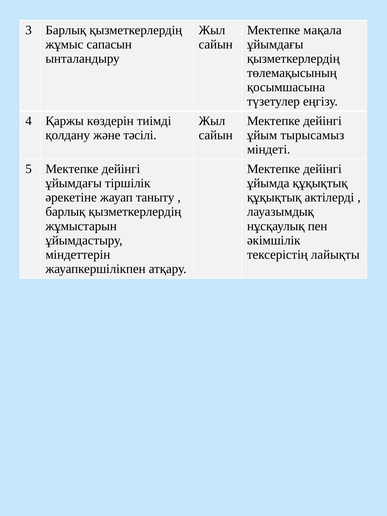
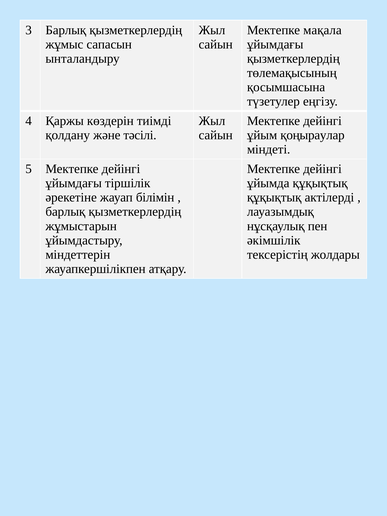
тырысамыз: тырысамыз -> қоңыраулар
таныту: таныту -> білімін
лайықты: лайықты -> жолдары
